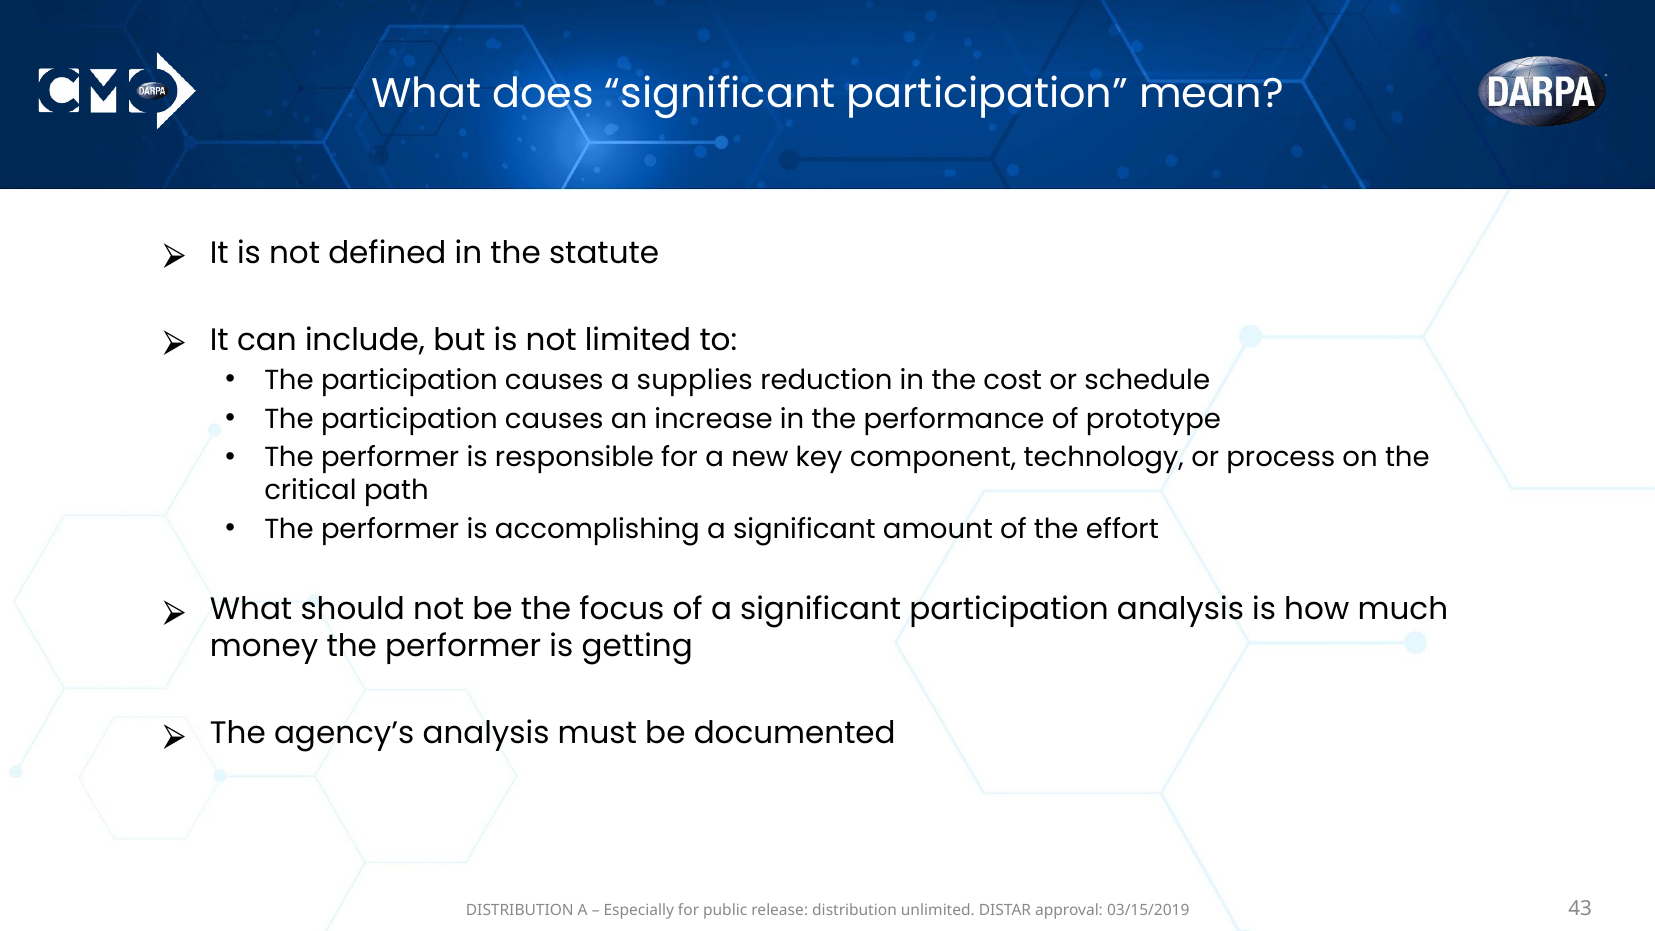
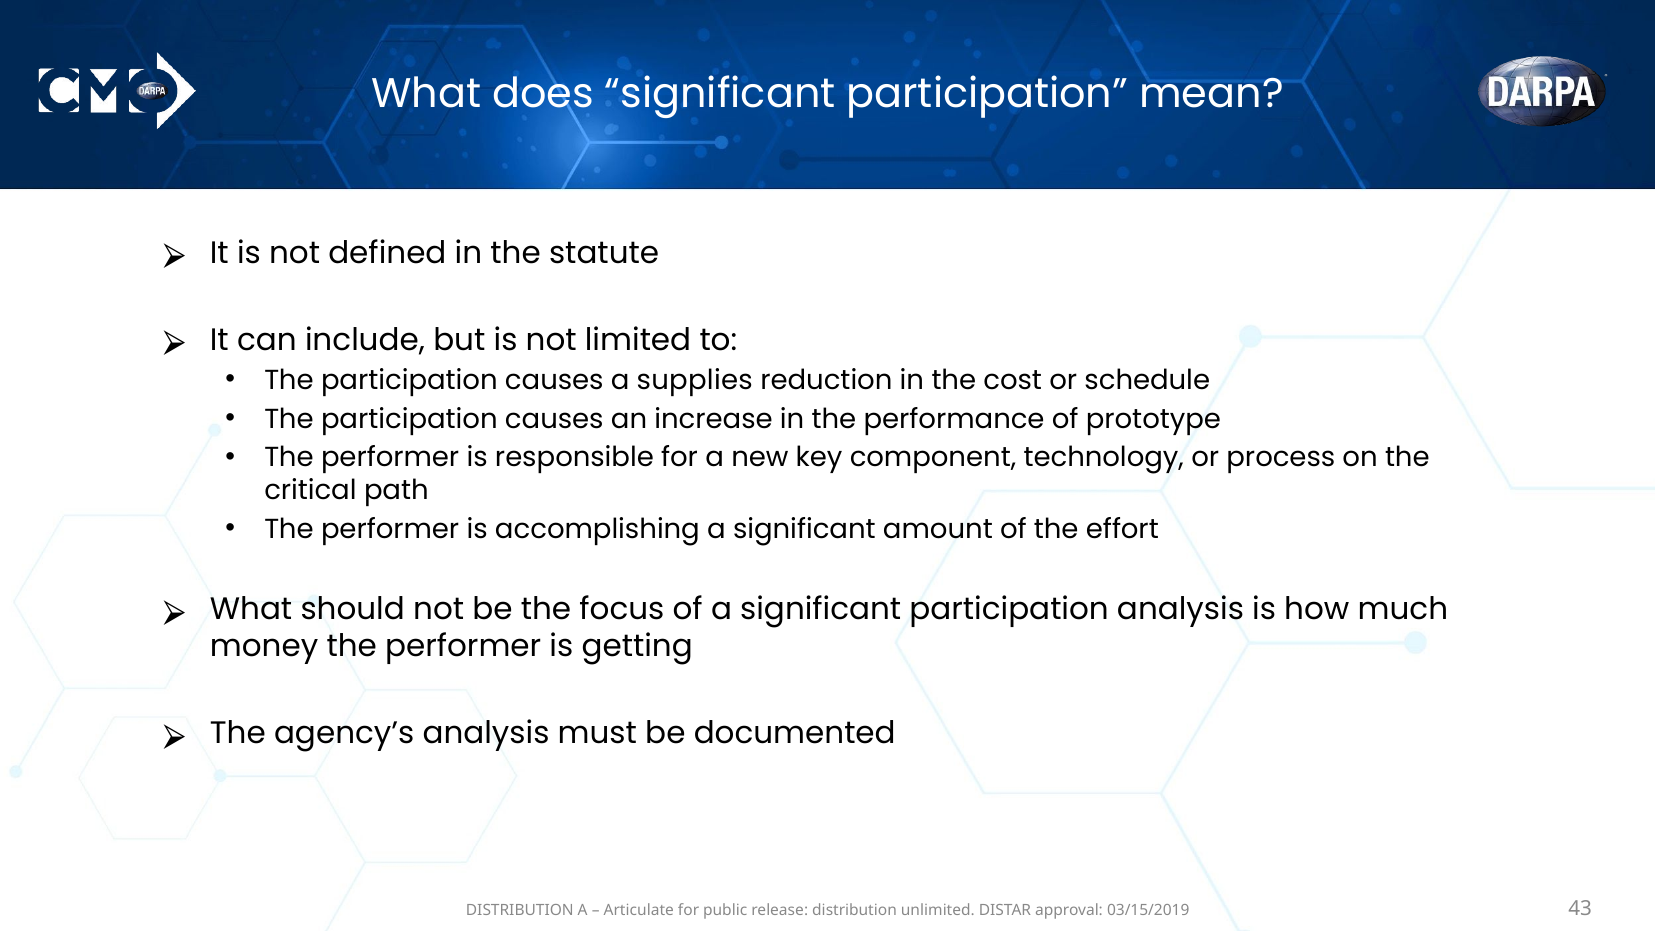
Especially: Especially -> Articulate
